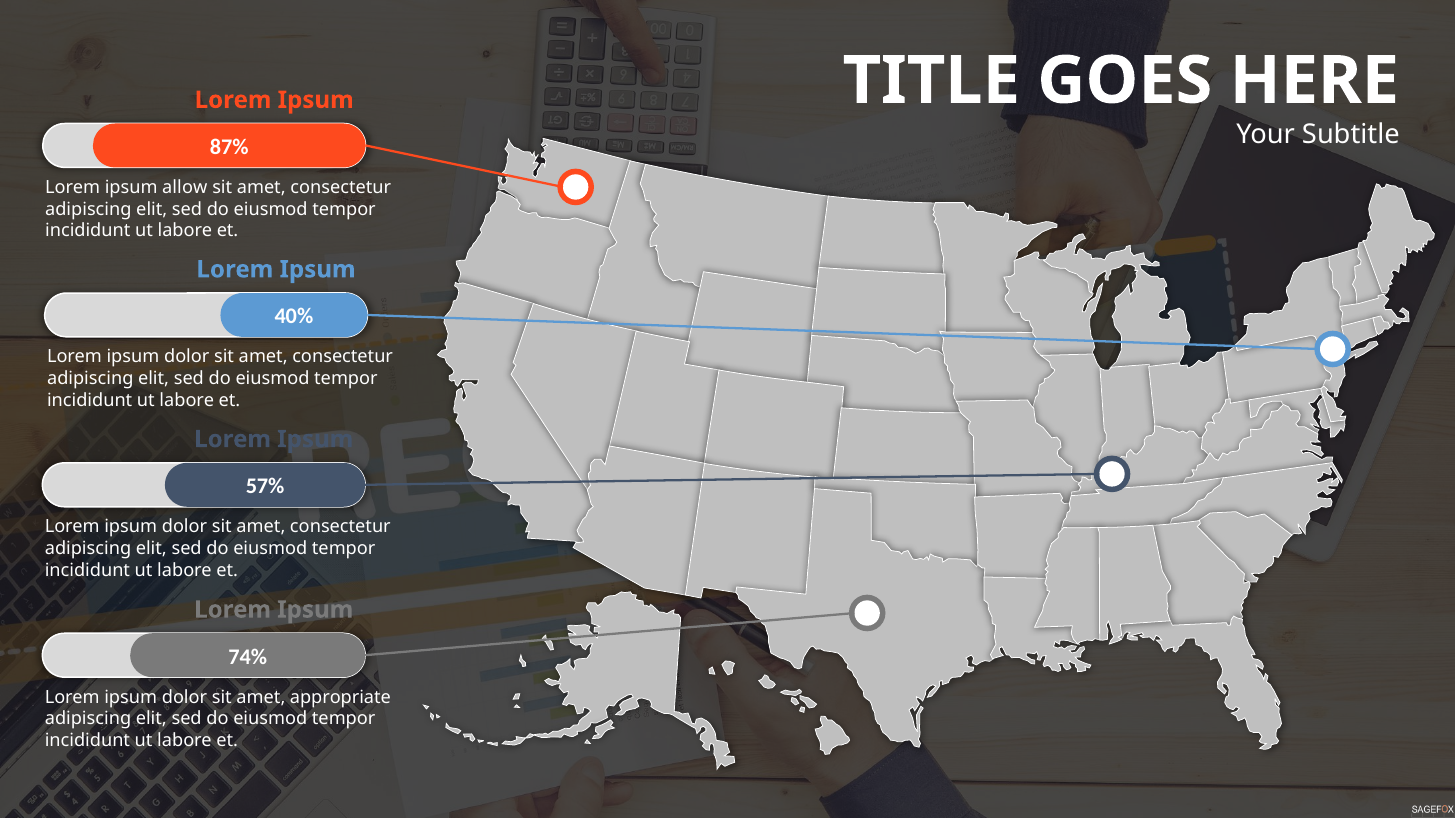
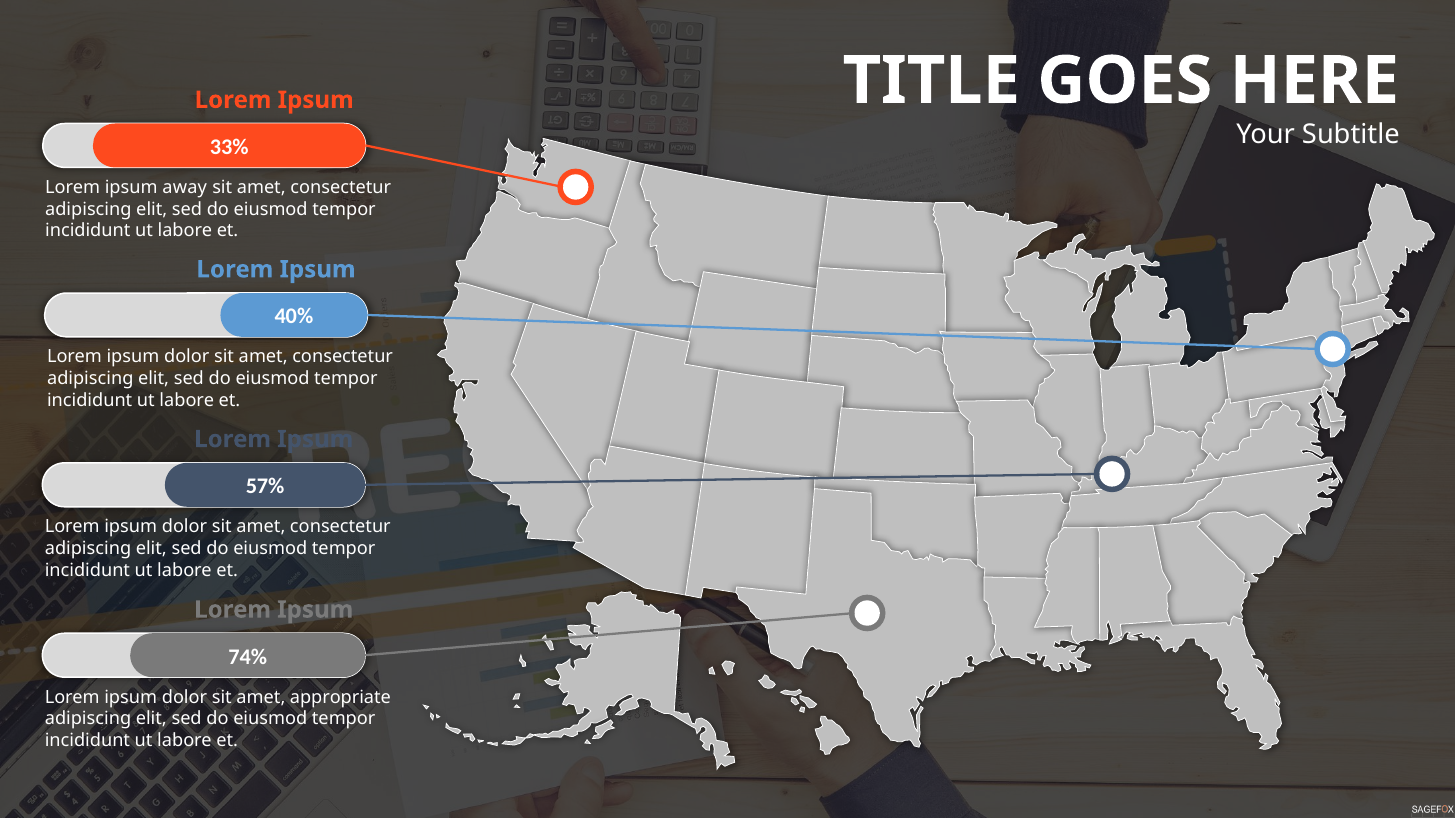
87%: 87% -> 33%
allow: allow -> away
